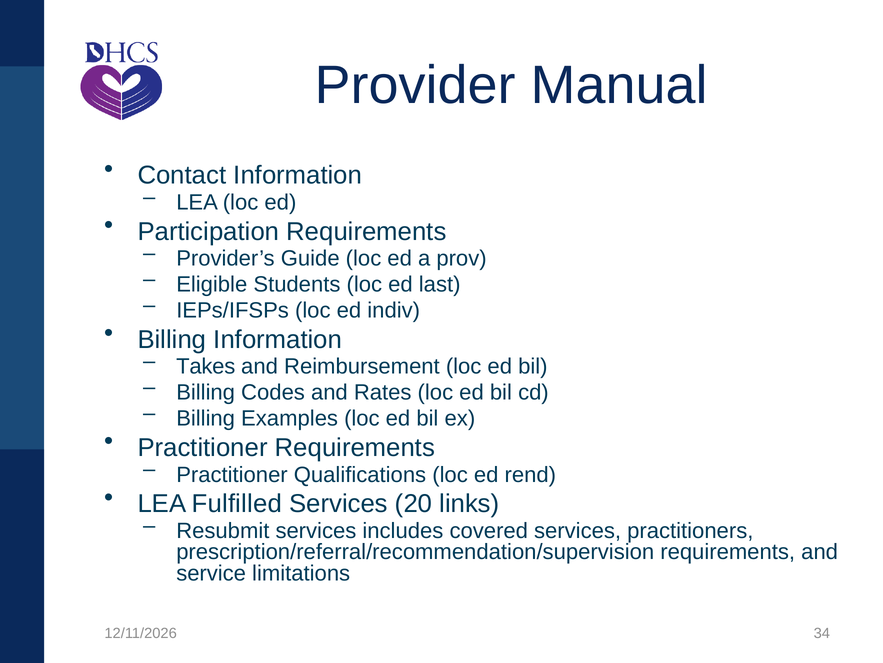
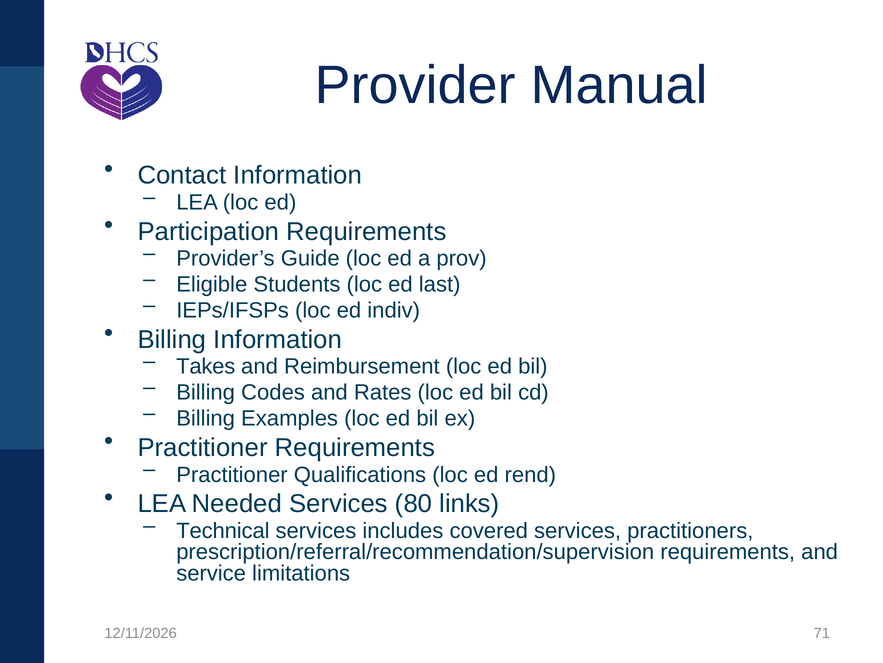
Fulfilled: Fulfilled -> Needed
20: 20 -> 80
Resubmit: Resubmit -> Technical
34: 34 -> 71
